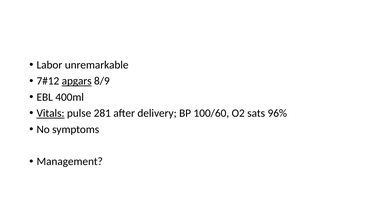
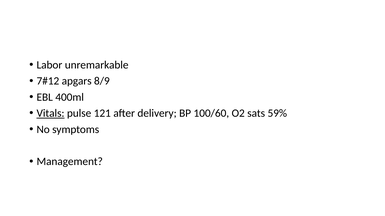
apgars underline: present -> none
281: 281 -> 121
96%: 96% -> 59%
